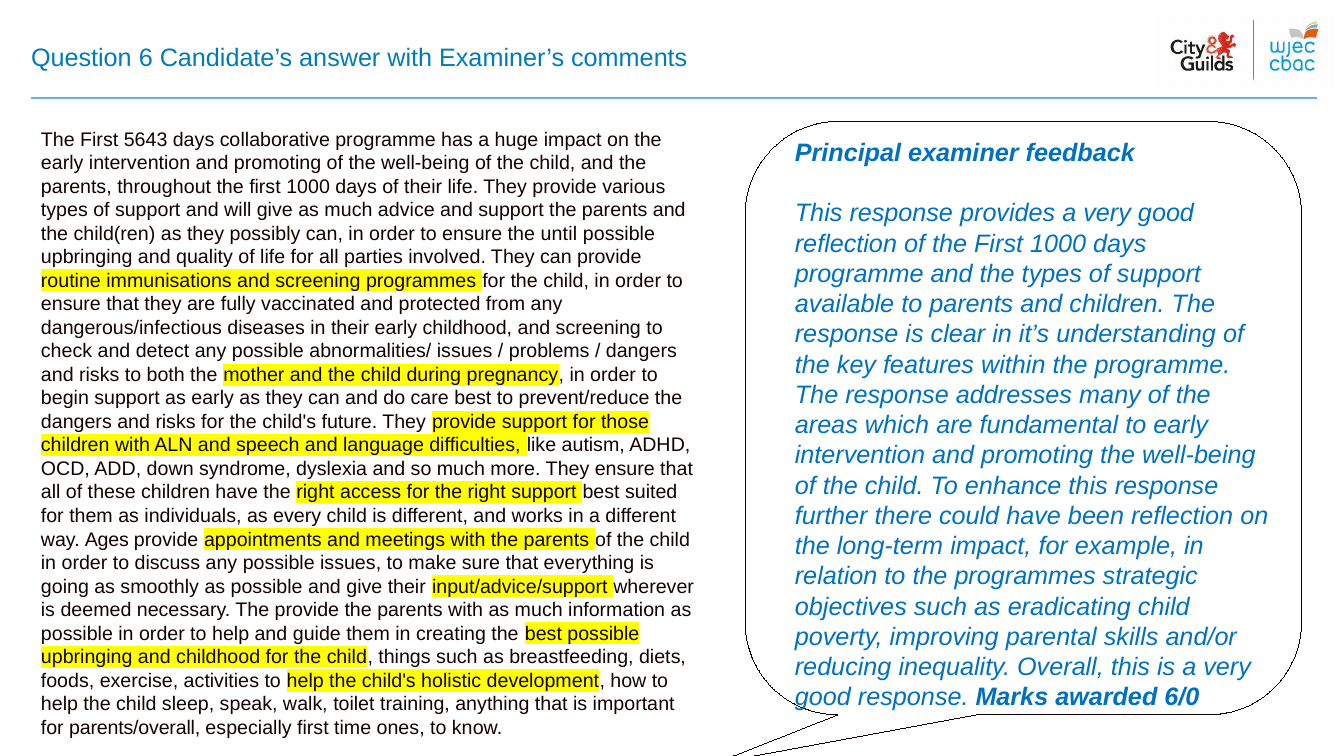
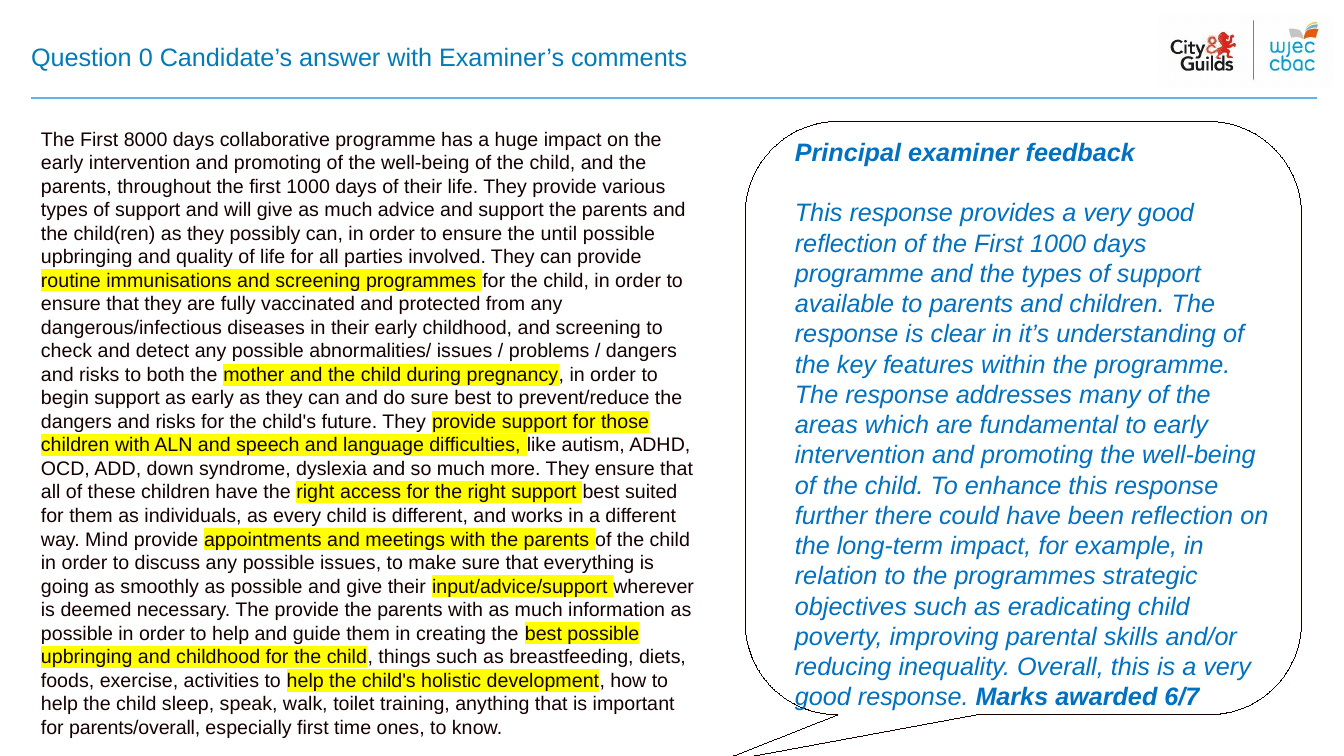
6: 6 -> 0
5643: 5643 -> 8000
do care: care -> sure
Ages: Ages -> Mind
6/0: 6/0 -> 6/7
